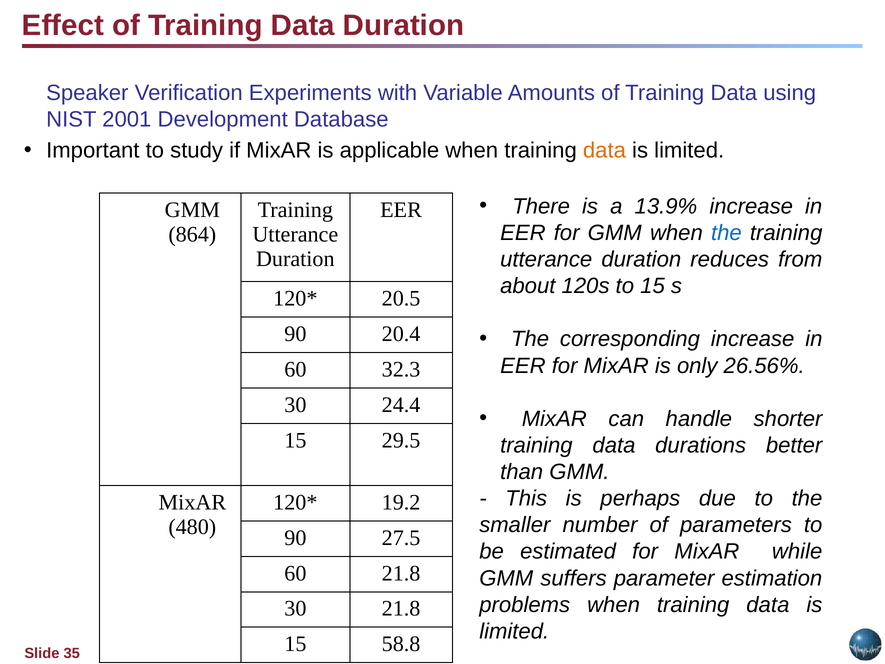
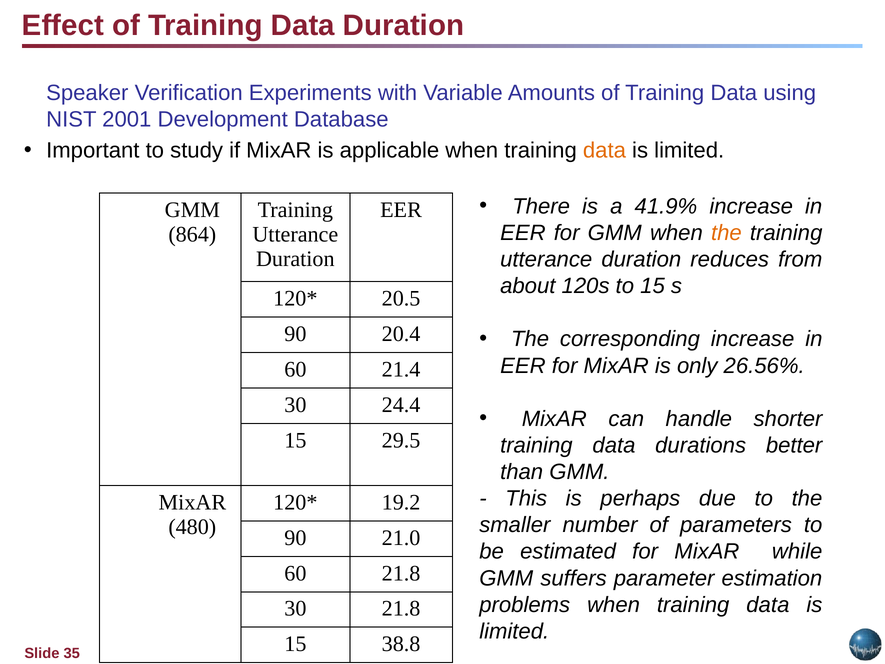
13.9%: 13.9% -> 41.9%
the at (726, 233) colour: blue -> orange
32.3: 32.3 -> 21.4
27.5: 27.5 -> 21.0
58.8: 58.8 -> 38.8
